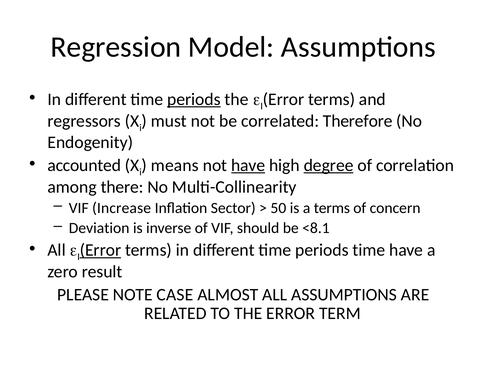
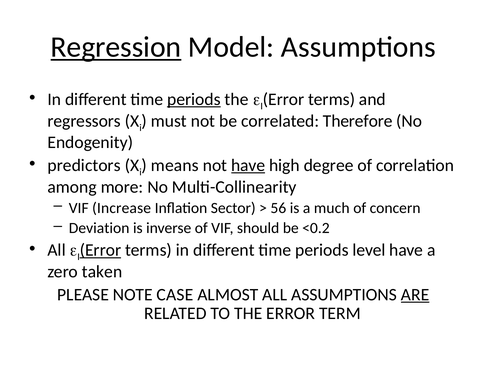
Regression underline: none -> present
accounted: accounted -> predictors
degree underline: present -> none
there: there -> more
50: 50 -> 56
a terms: terms -> much
<8.1: <8.1 -> <0.2
periods time: time -> level
result: result -> taken
ARE underline: none -> present
